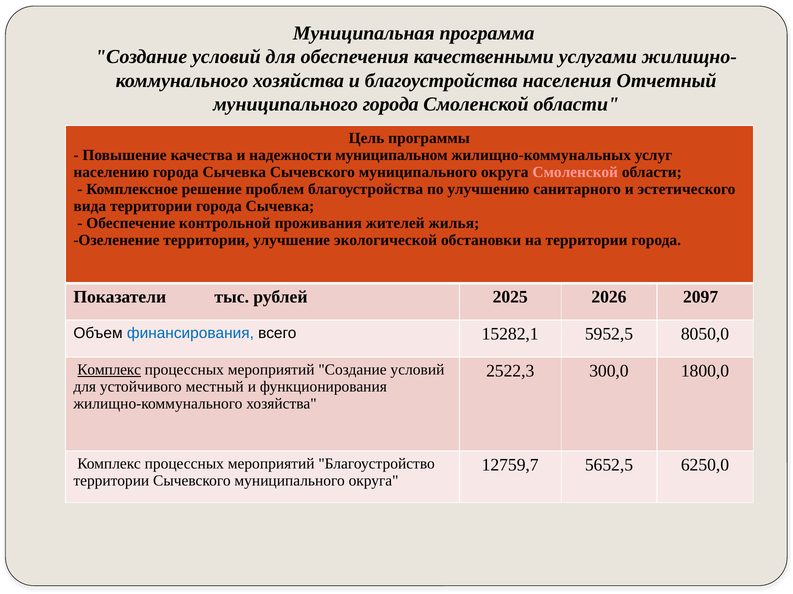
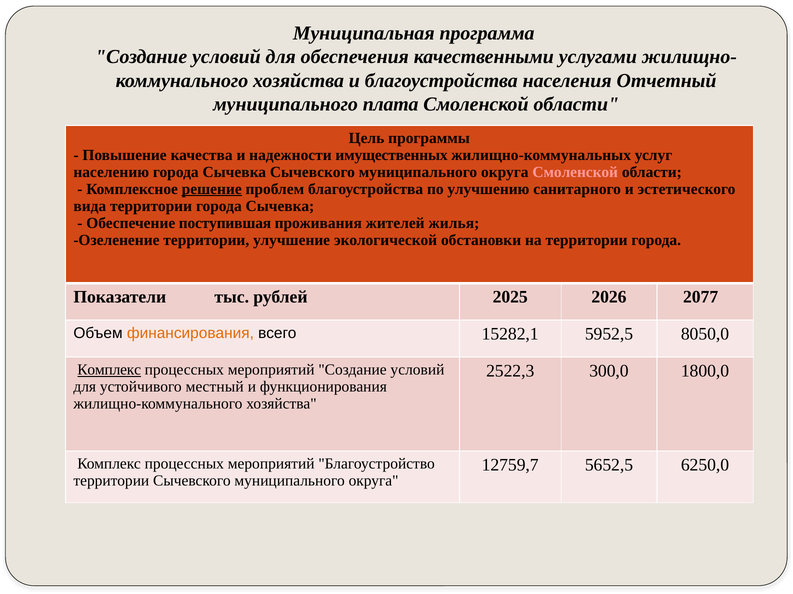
муниципального города: города -> плата
муниципальном: муниципальном -> имущественных
решение underline: none -> present
контрольной: контрольной -> поступившая
2097: 2097 -> 2077
финансирования colour: blue -> orange
